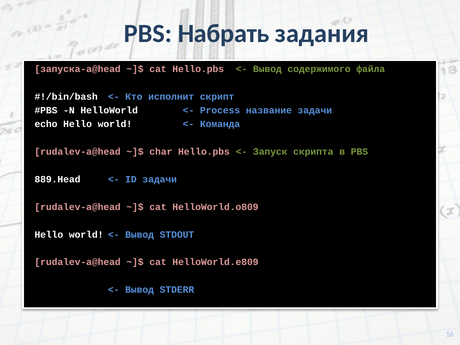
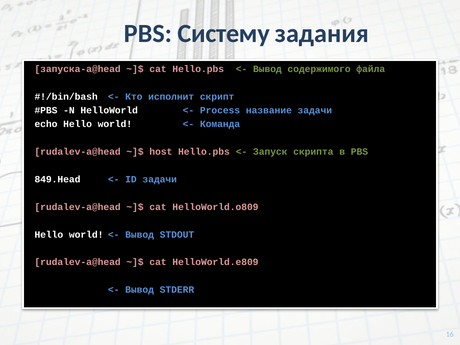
Набрать: Набрать -> Систему
char: char -> host
889.Head: 889.Head -> 849.Head
